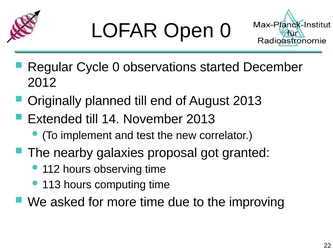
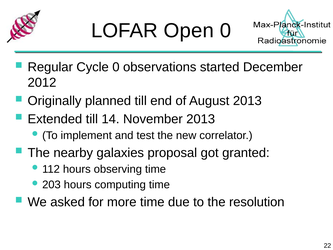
113: 113 -> 203
improving: improving -> resolution
